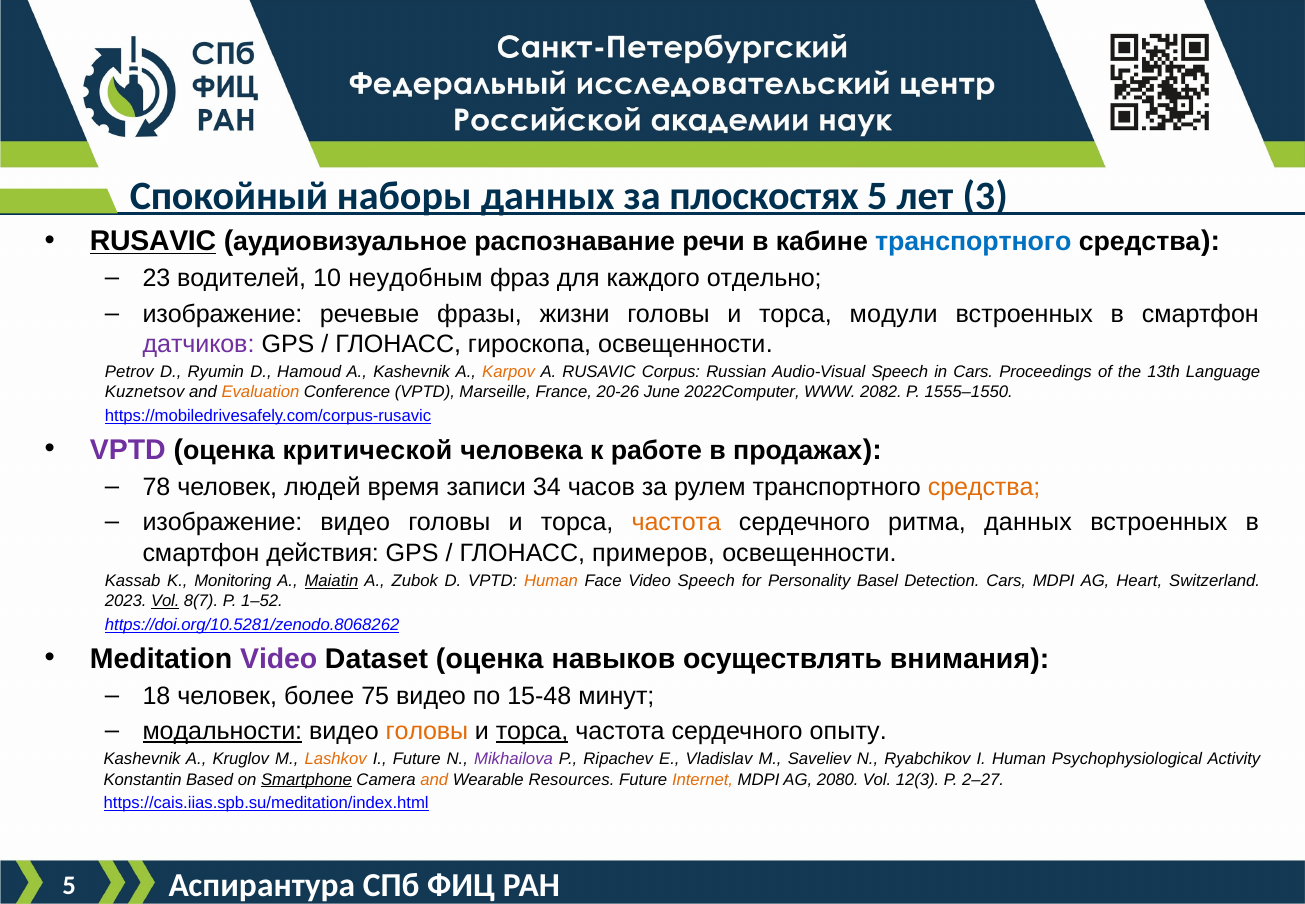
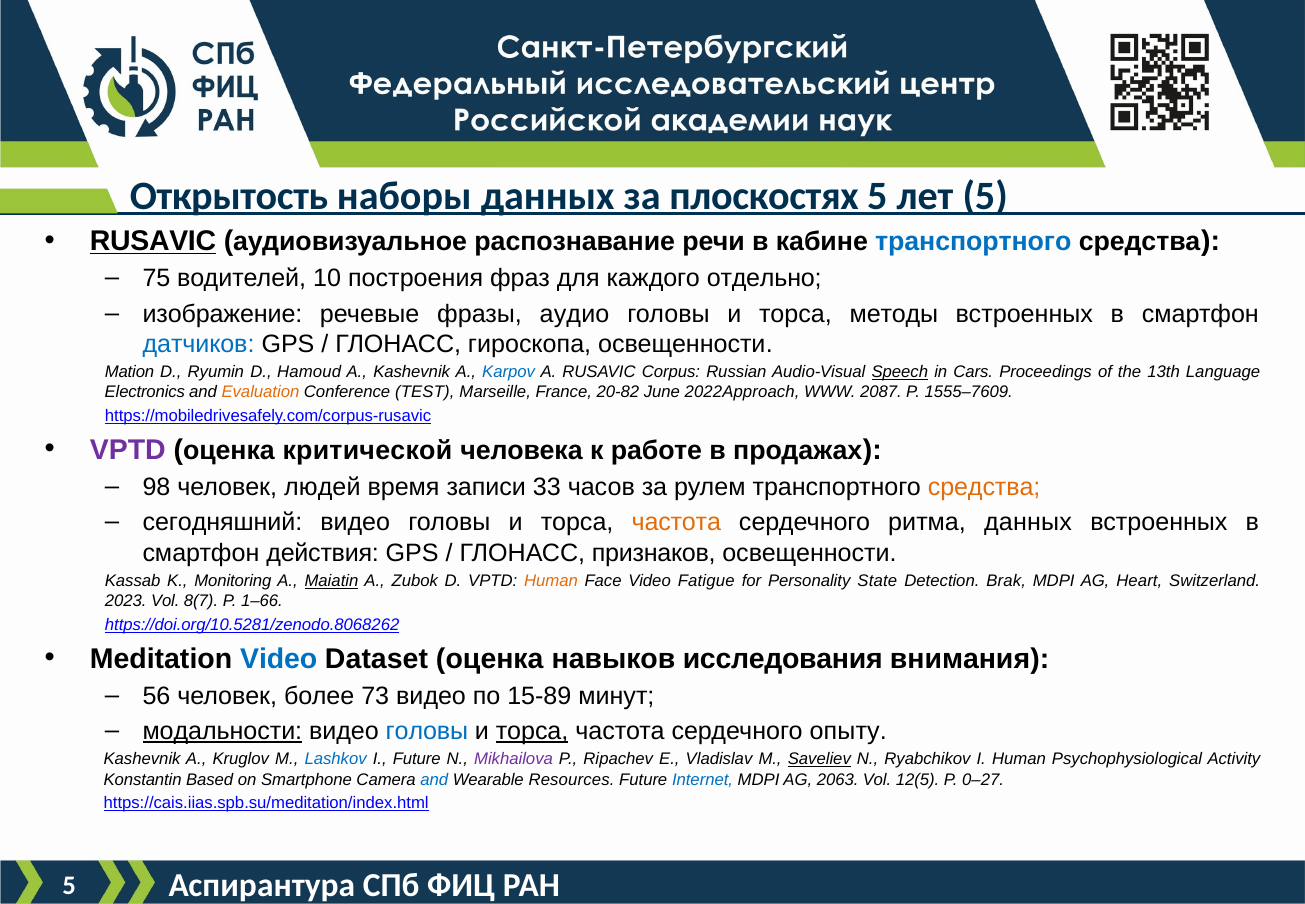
Спокойный: Спокойный -> Открытость
лет 3: 3 -> 5
23: 23 -> 75
неудобным: неудобным -> построения
жизни: жизни -> аудио
модули: модули -> методы
датчиков colour: purple -> blue
Petrov: Petrov -> Mation
Karpov colour: orange -> blue
Speech at (900, 372) underline: none -> present
Kuznetsov: Kuznetsov -> Electronics
Conference VPTD: VPTD -> TEST
20-26: 20-26 -> 20-82
2022Computer: 2022Computer -> 2022Approach
2082: 2082 -> 2087
1555–1550: 1555–1550 -> 1555–7609
78: 78 -> 98
34: 34 -> 33
изображение at (222, 522): изображение -> сегодняшний
примеров: примеров -> признаков
Video Speech: Speech -> Fatigue
Basel: Basel -> State
Detection Cars: Cars -> Brak
Vol at (165, 601) underline: present -> none
1–52: 1–52 -> 1–66
Video at (279, 658) colour: purple -> blue
осуществлять: осуществлять -> исследования
18: 18 -> 56
75: 75 -> 73
15-48: 15-48 -> 15-89
головы at (427, 731) colour: orange -> blue
Lashkov colour: orange -> blue
Saveliev underline: none -> present
Smartphone underline: present -> none
and at (434, 779) colour: orange -> blue
Internet colour: orange -> blue
2080: 2080 -> 2063
12(3: 12(3 -> 12(5
2–27: 2–27 -> 0–27
